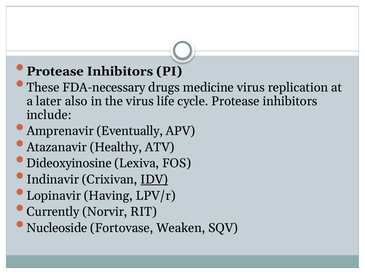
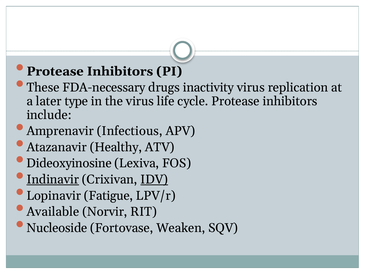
medicine: medicine -> inactivity
also: also -> type
Eventually: Eventually -> Infectious
Indinavir underline: none -> present
Having: Having -> Fatigue
Currently: Currently -> Available
